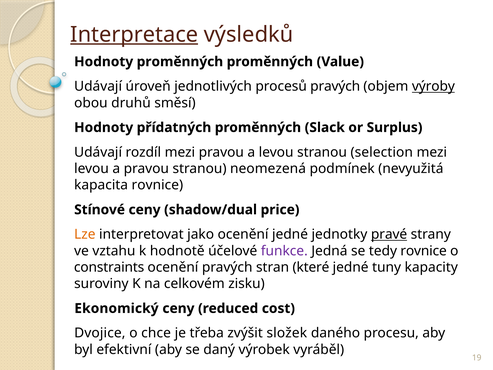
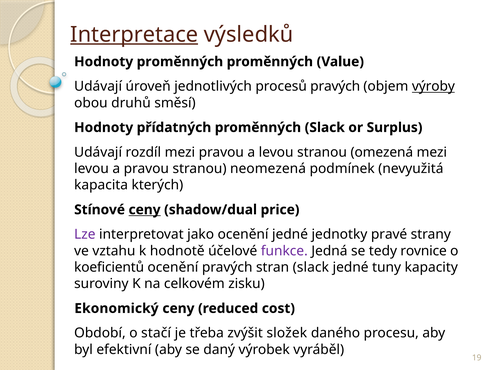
selection: selection -> omezená
kapacita rovnice: rovnice -> kterých
ceny at (145, 210) underline: none -> present
Lze colour: orange -> purple
pravé underline: present -> none
constraints: constraints -> koeficientů
stran které: které -> slack
Dvojice: Dvojice -> Období
chce: chce -> stačí
